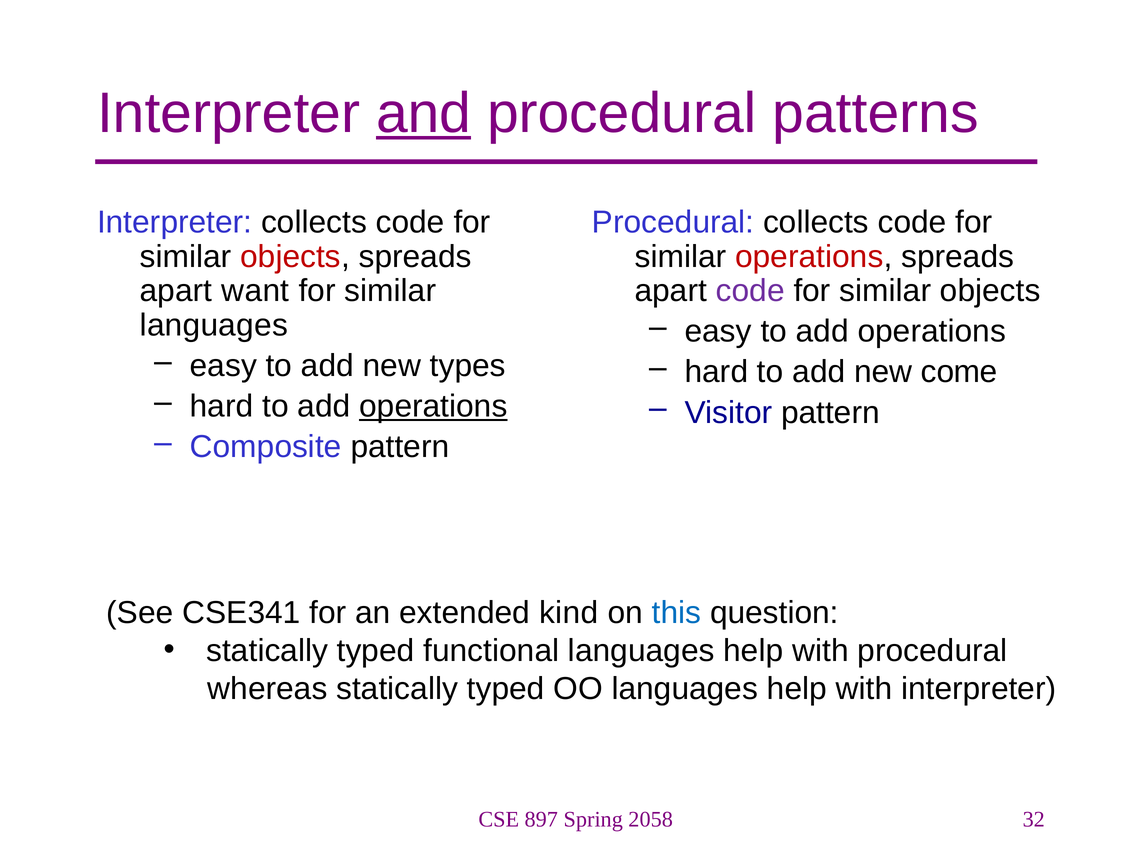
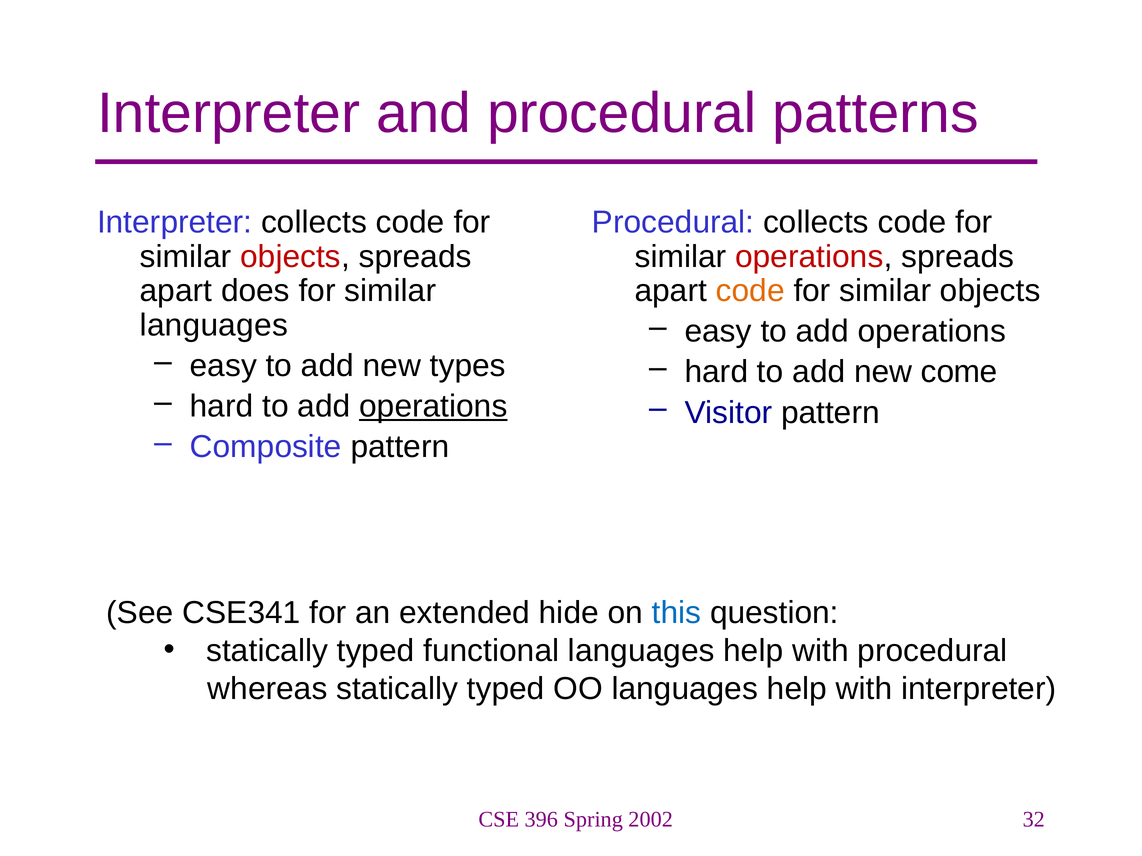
and underline: present -> none
want: want -> does
code at (750, 291) colour: purple -> orange
kind: kind -> hide
897: 897 -> 396
2058: 2058 -> 2002
